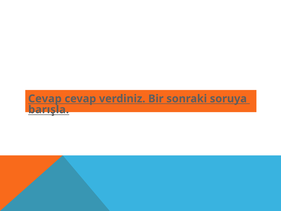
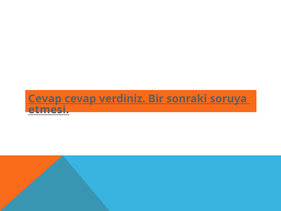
barışla: barışla -> etmesi
